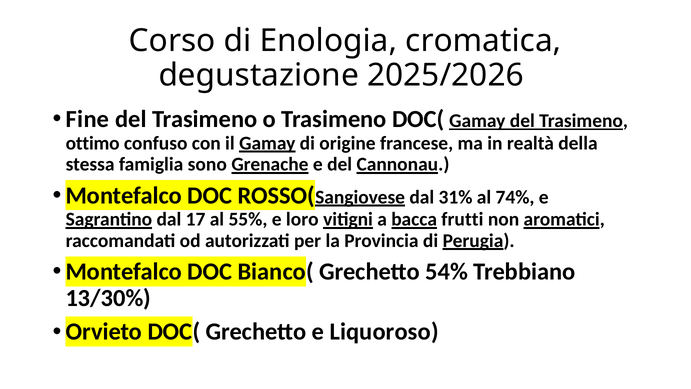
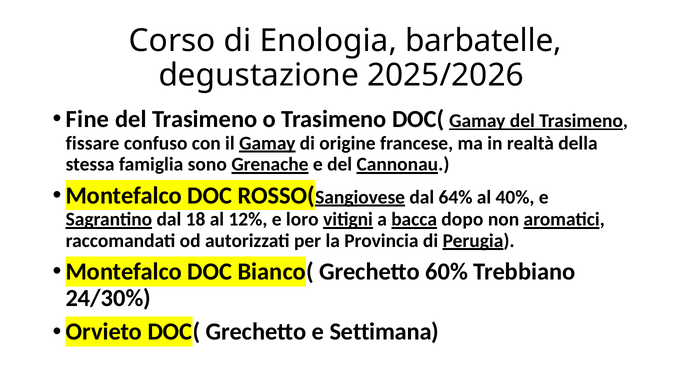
cromatica: cromatica -> barbatelle
ottimo: ottimo -> fissare
31%: 31% -> 64%
74%: 74% -> 40%
17: 17 -> 18
55%: 55% -> 12%
frutti: frutti -> dopo
54%: 54% -> 60%
13/30%: 13/30% -> 24/30%
Liquoroso: Liquoroso -> Settimana
